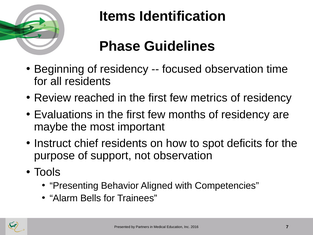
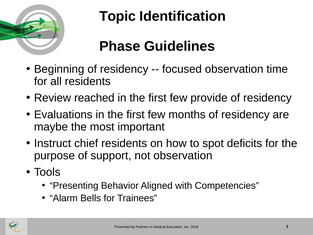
Items: Items -> Topic
metrics: metrics -> provide
